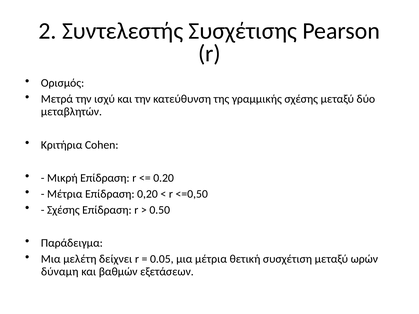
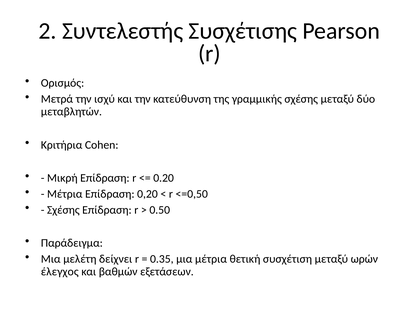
0.05: 0.05 -> 0.35
δύναμη: δύναμη -> έλεγχος
